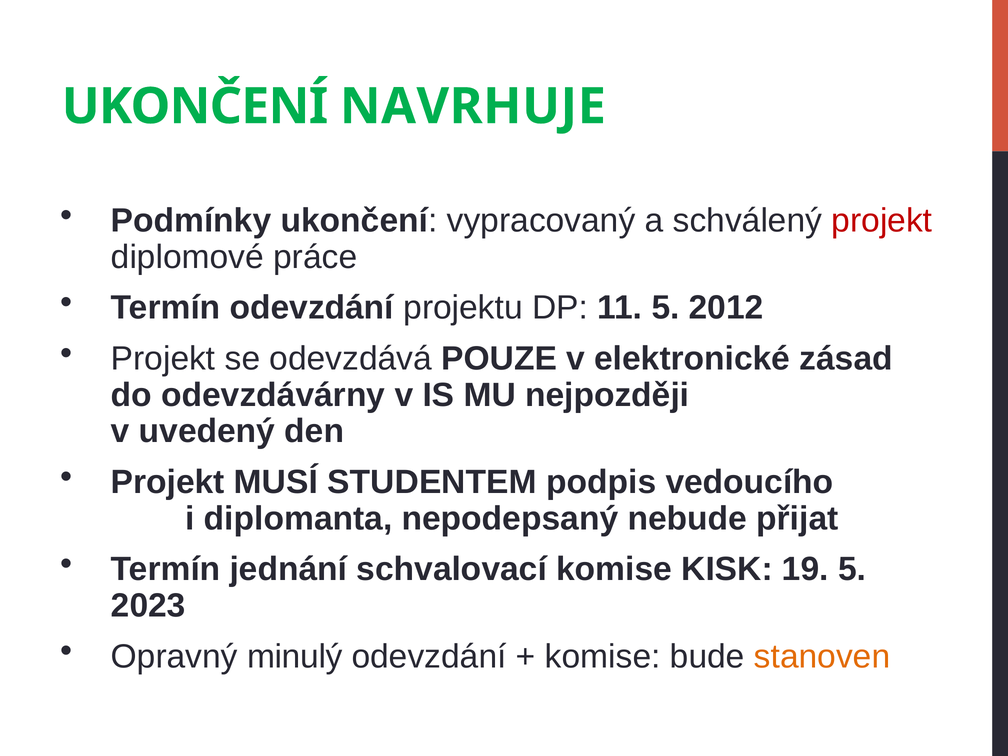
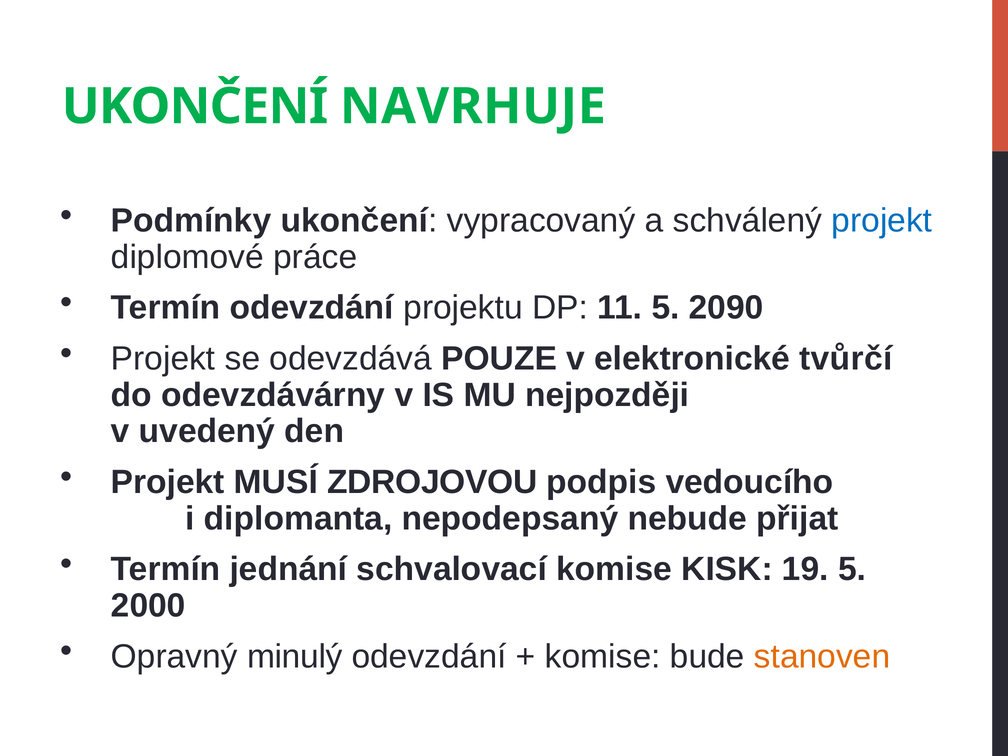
projekt at (882, 221) colour: red -> blue
2012: 2012 -> 2090
zásad: zásad -> tvůrčí
STUDENTEM: STUDENTEM -> ZDROJOVOU
2023: 2023 -> 2000
